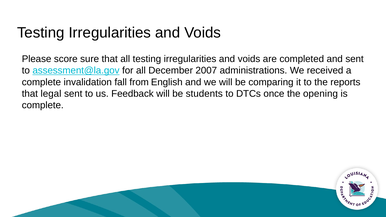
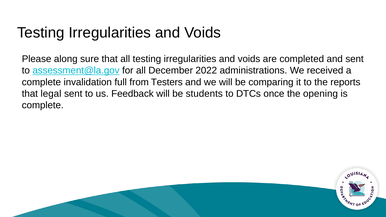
score: score -> along
2007: 2007 -> 2022
fall: fall -> full
English: English -> Testers
